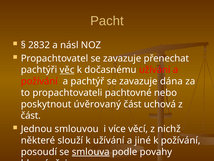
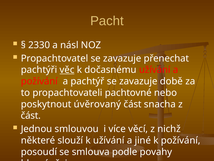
2832: 2832 -> 2330
dána: dána -> době
uchová: uchová -> snacha
smlouva underline: present -> none
